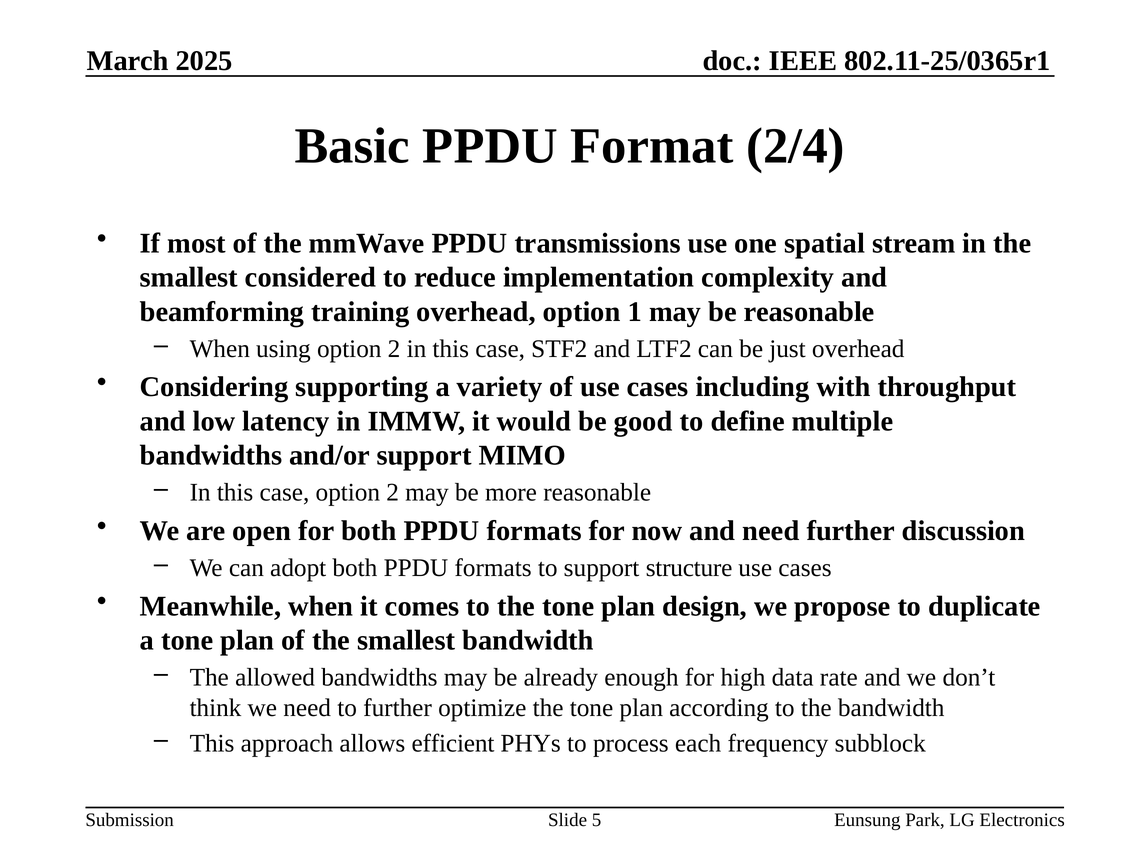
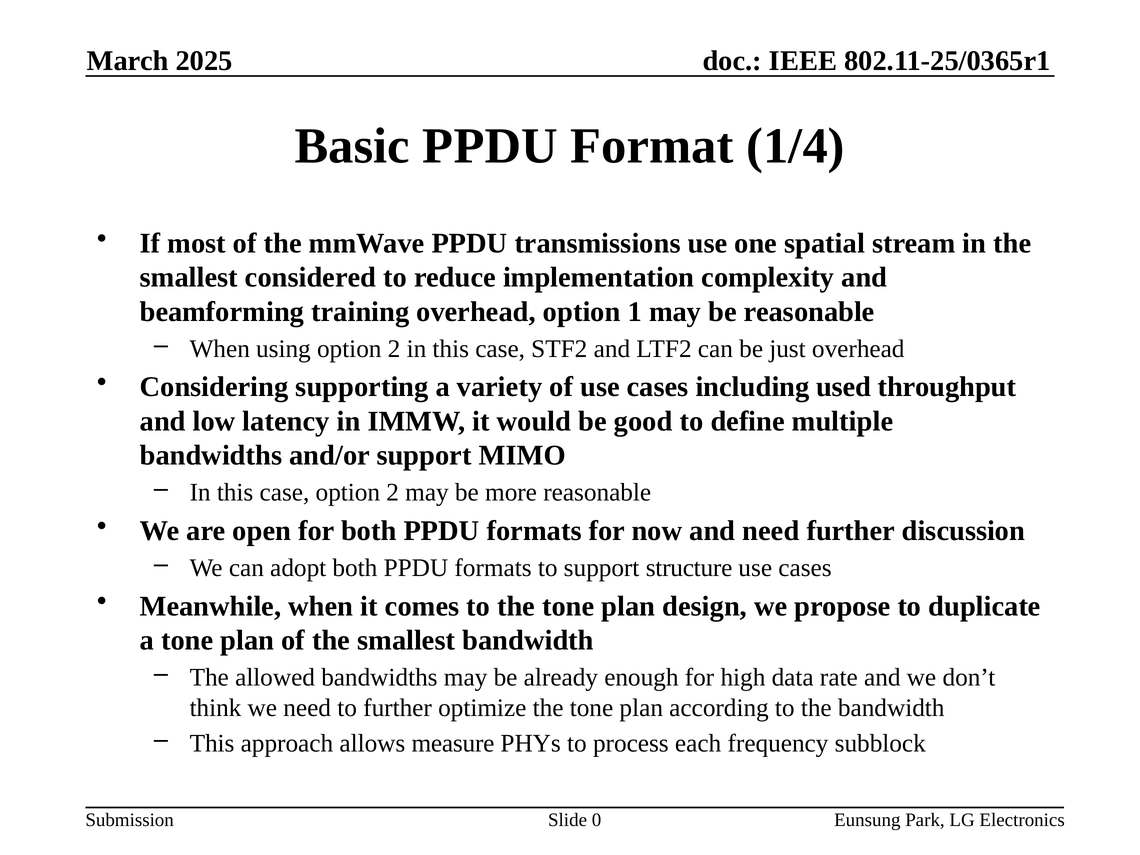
2/4: 2/4 -> 1/4
with: with -> used
efficient: efficient -> measure
5: 5 -> 0
